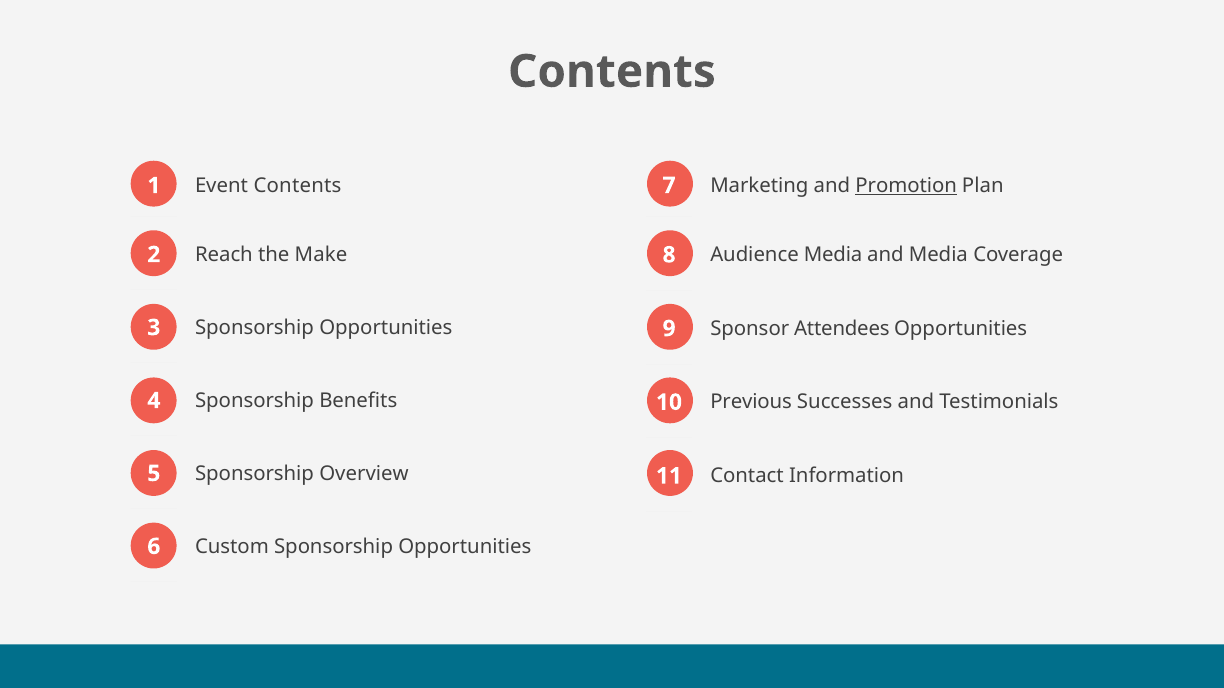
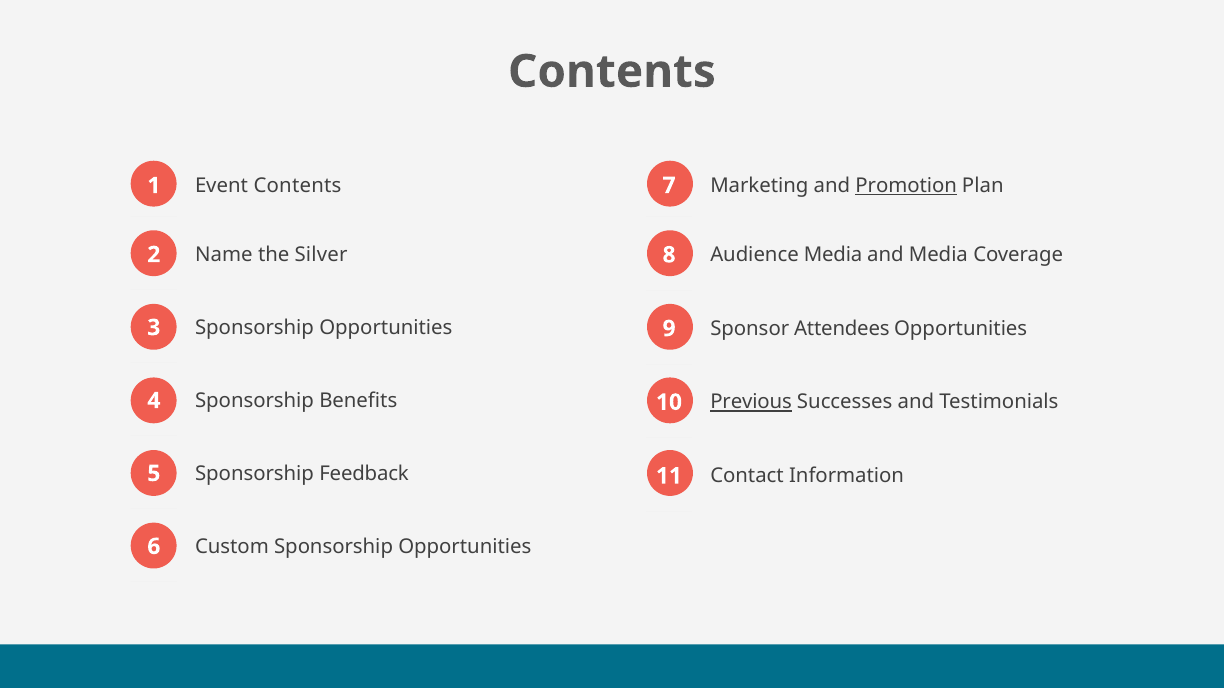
Reach: Reach -> Name
Make: Make -> Silver
Previous underline: none -> present
Overview: Overview -> Feedback
